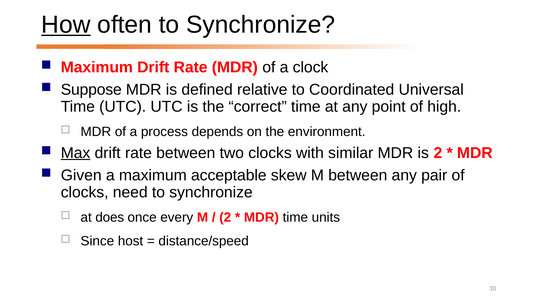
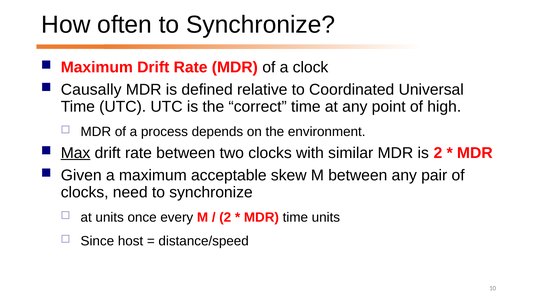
How underline: present -> none
Suppose: Suppose -> Causally
at does: does -> units
